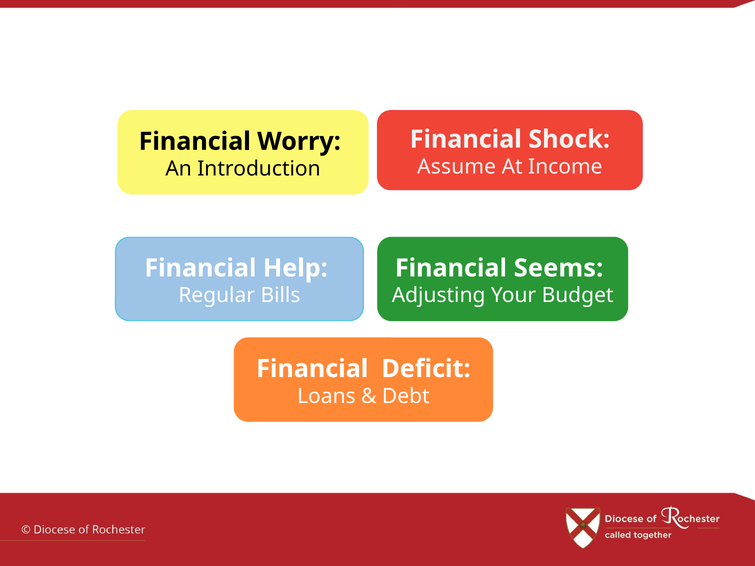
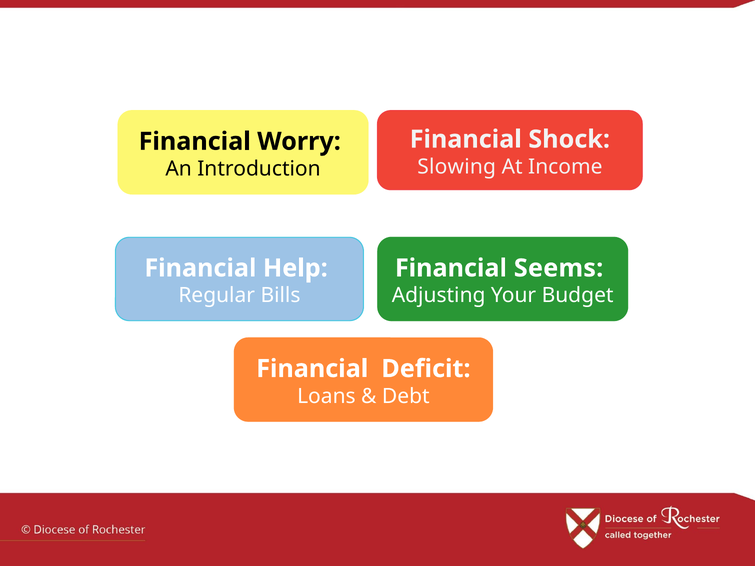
Assume: Assume -> Slowing
